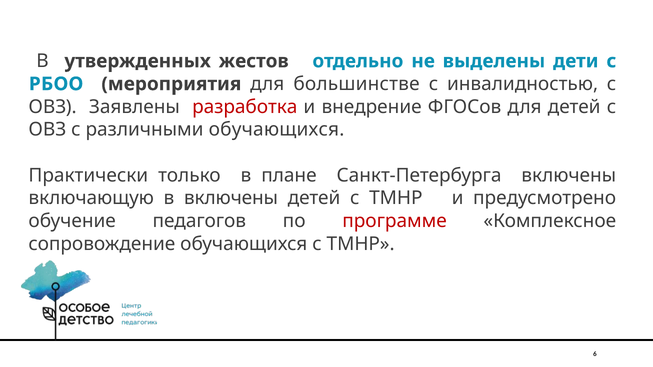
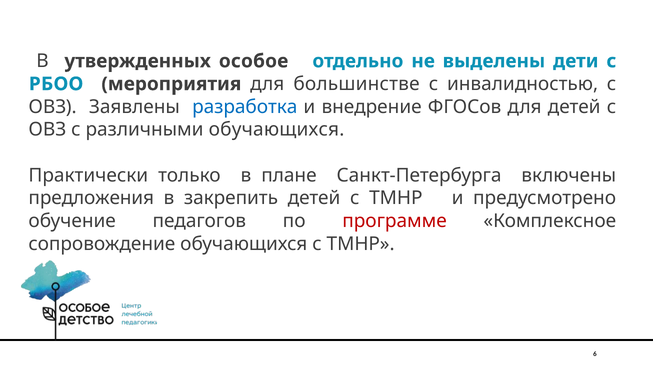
жестов: жестов -> особое
разработка colour: red -> blue
включающую: включающую -> предложения
в включены: включены -> закрепить
